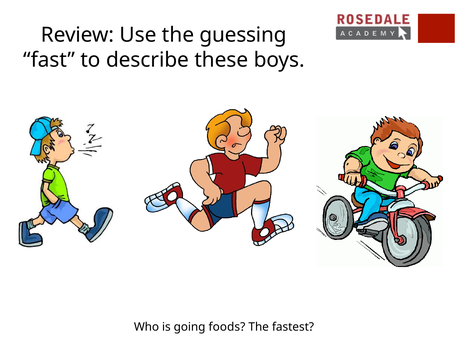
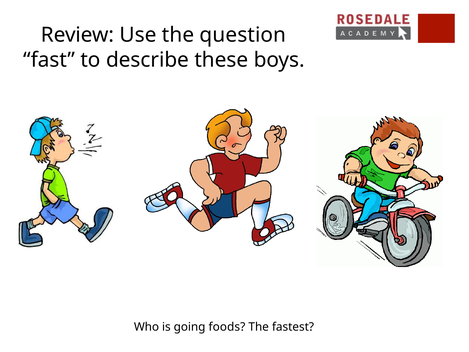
guessing: guessing -> question
